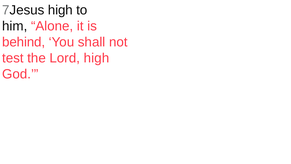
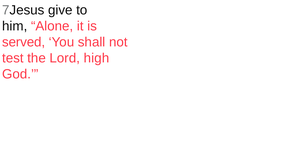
7Jesus high: high -> give
behind: behind -> served
